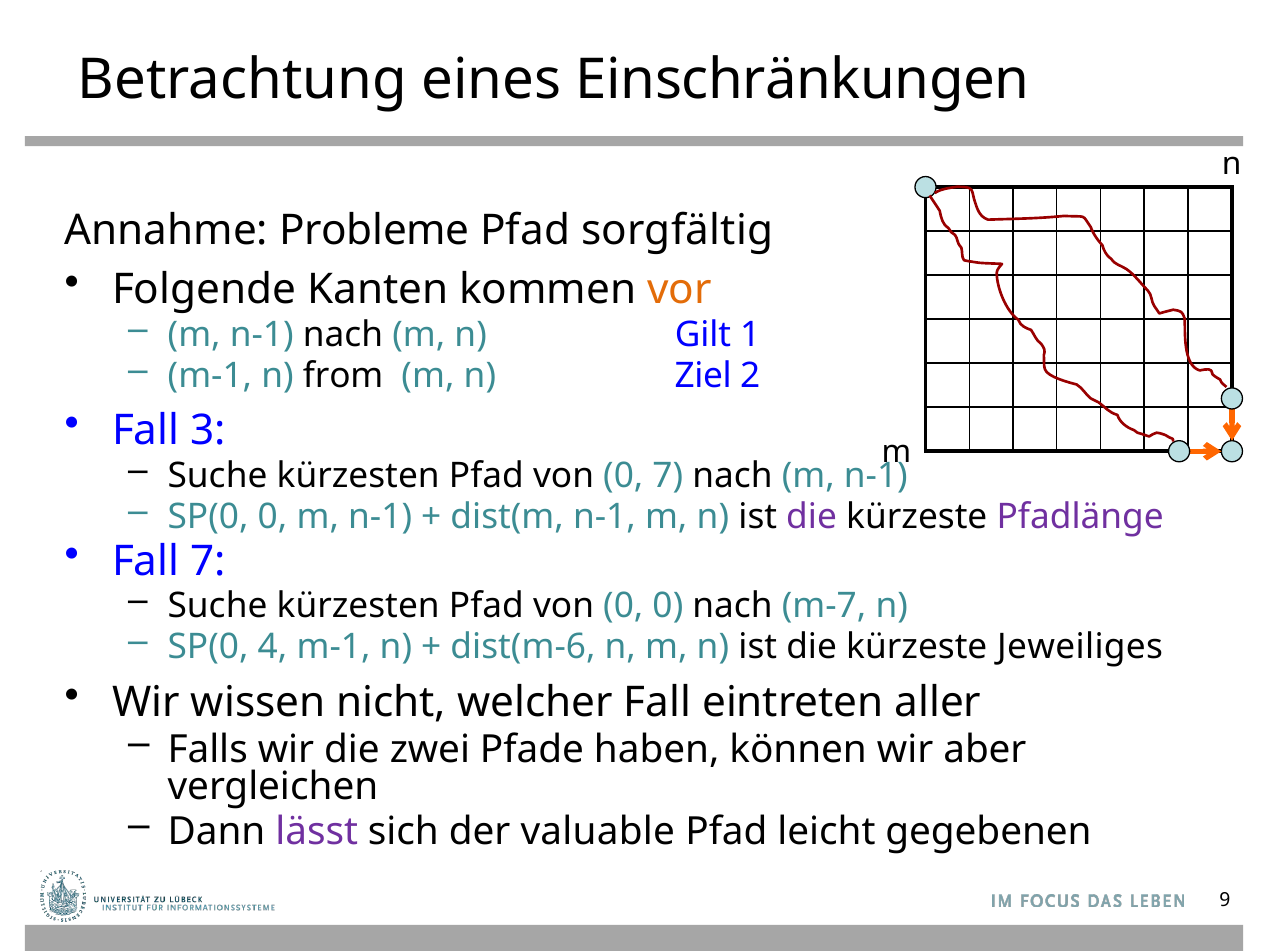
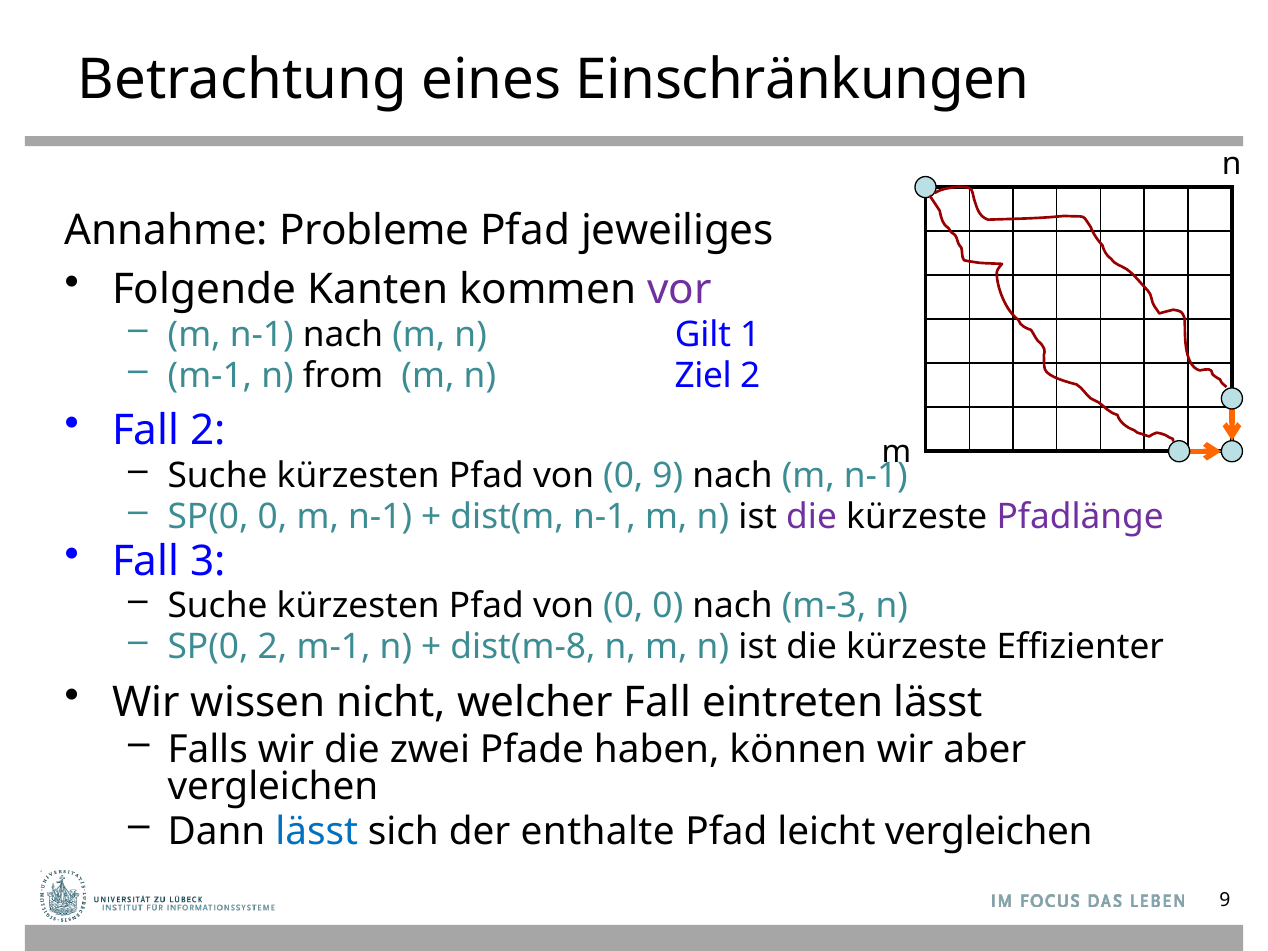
sorgfältig: sorgfältig -> jeweiliges
vor colour: orange -> purple
Fall 3: 3 -> 2
0 7: 7 -> 9
Fall 7: 7 -> 3
m-7: m-7 -> m-3
SP(0 4: 4 -> 2
dist(m-6: dist(m-6 -> dist(m-8
Jeweiliges: Jeweiliges -> Effizienter
eintreten aller: aller -> lässt
lässt at (317, 832) colour: purple -> blue
valuable: valuable -> enthalte
leicht gegebenen: gegebenen -> vergleichen
